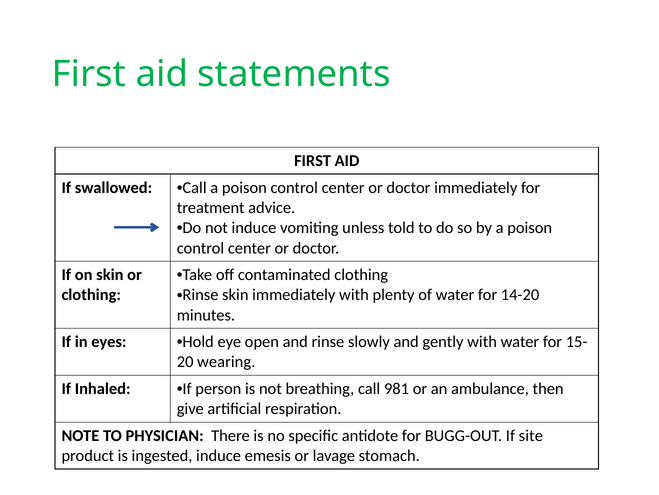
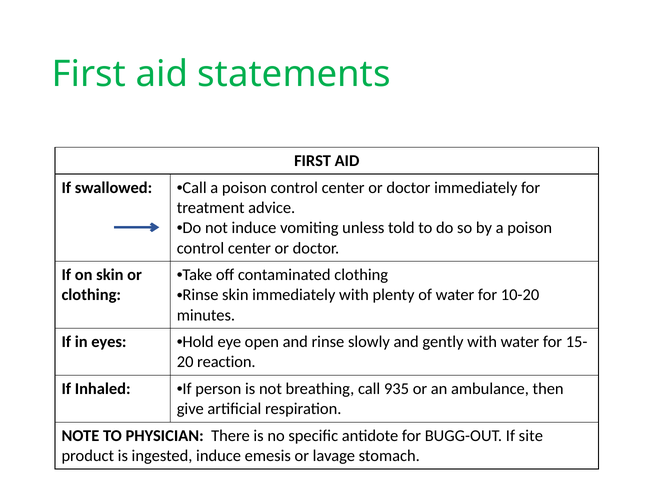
14-20: 14-20 -> 10-20
wearing: wearing -> reaction
981: 981 -> 935
